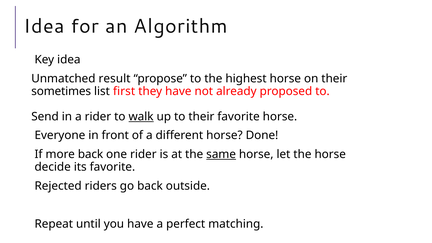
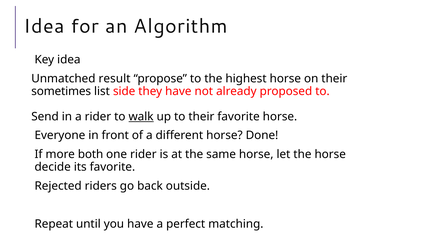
first: first -> side
more back: back -> both
same underline: present -> none
